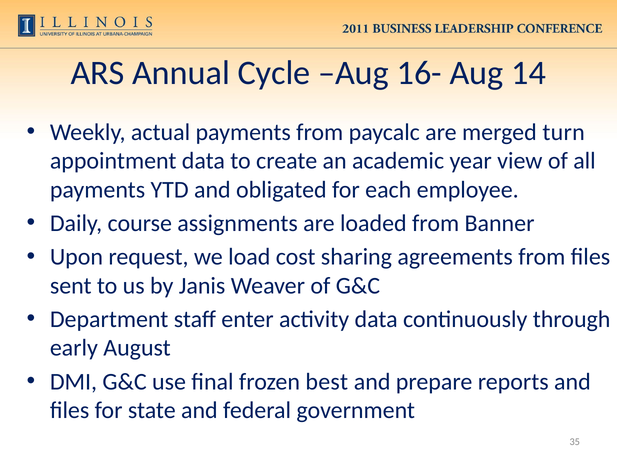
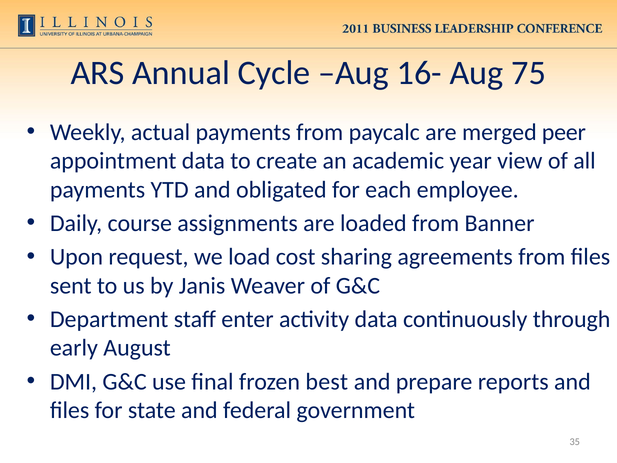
14: 14 -> 75
turn: turn -> peer
